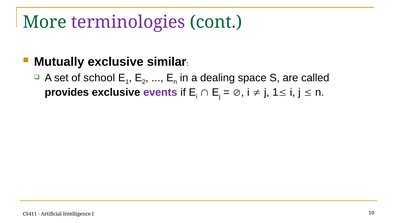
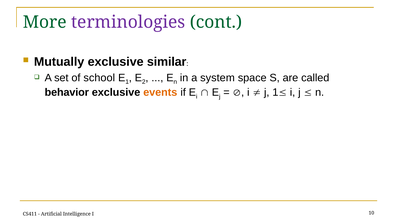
dealing: dealing -> system
provides: provides -> behavior
events colour: purple -> orange
